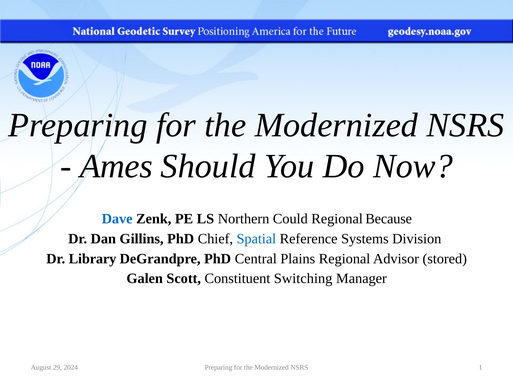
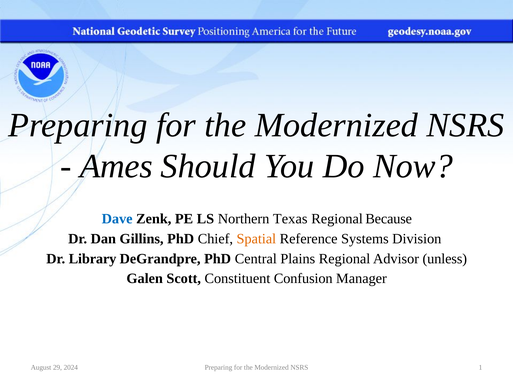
Could: Could -> Texas
Spatial colour: blue -> orange
stored: stored -> unless
Switching: Switching -> Confusion
